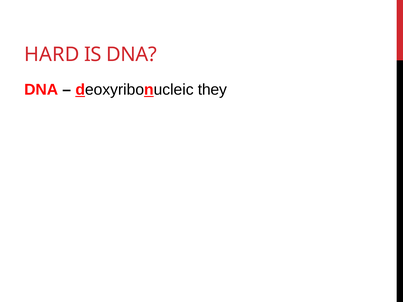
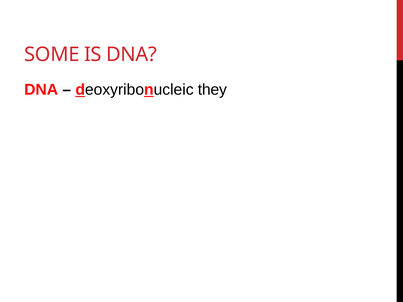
HARD: HARD -> SOME
